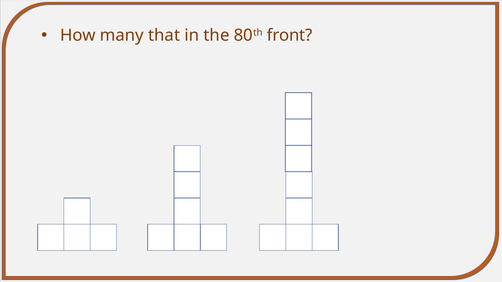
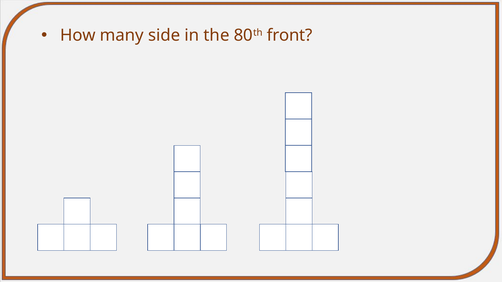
that: that -> side
